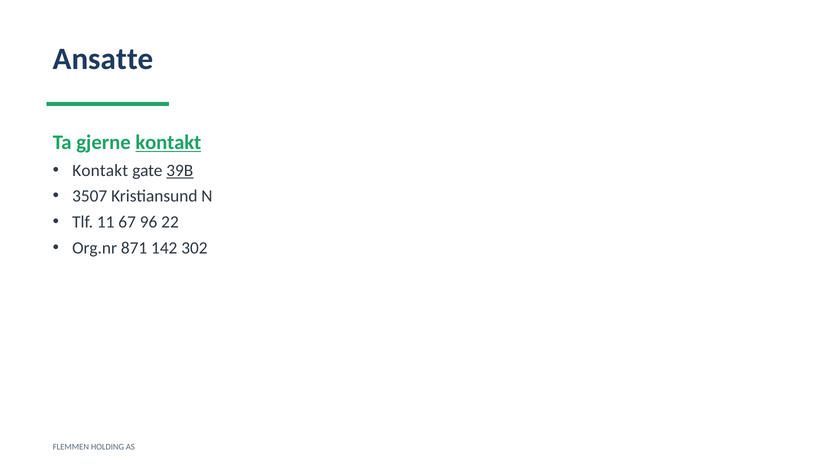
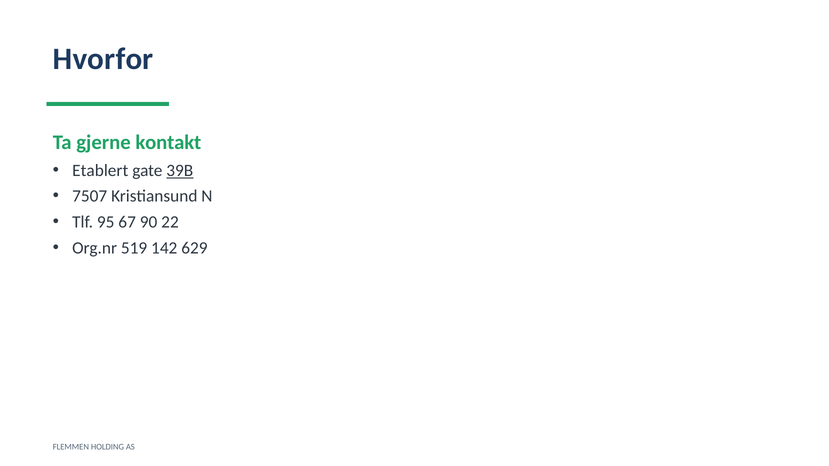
Ansatte: Ansatte -> Hvorfor
kontakt at (168, 143) underline: present -> none
Kontakt at (100, 170): Kontakt -> Etablert
3507: 3507 -> 7507
11: 11 -> 95
96: 96 -> 90
871: 871 -> 519
302: 302 -> 629
